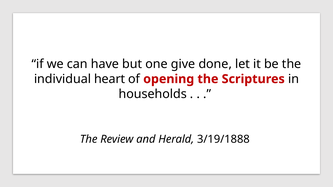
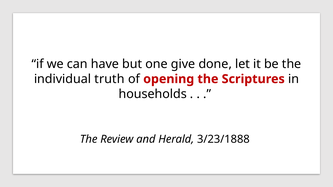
heart: heart -> truth
3/19/1888: 3/19/1888 -> 3/23/1888
